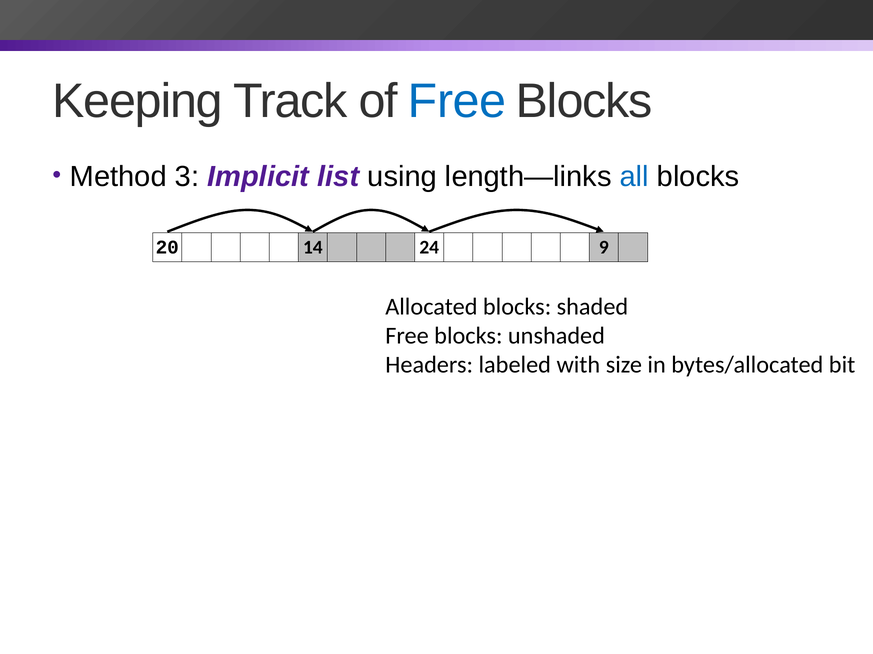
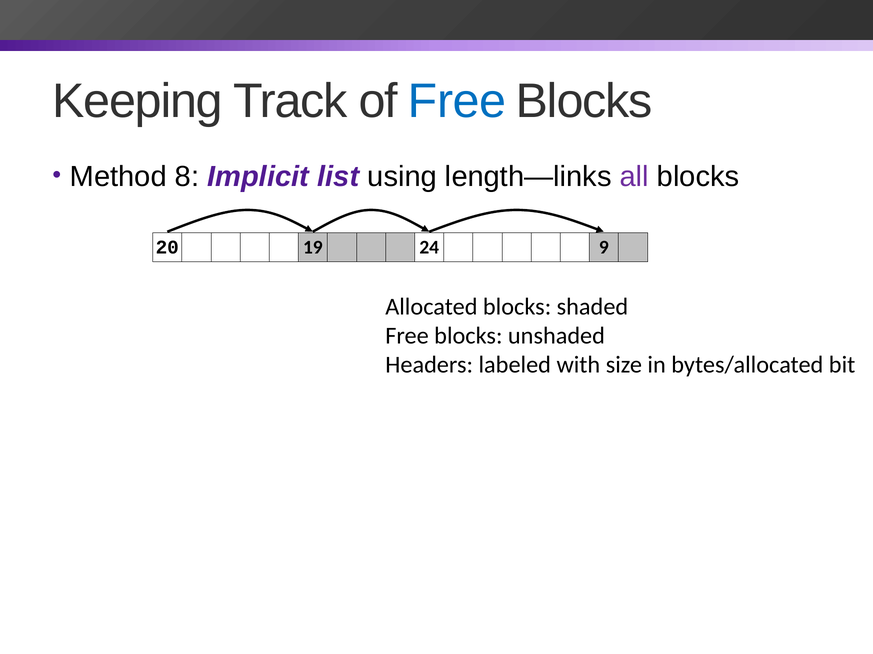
3: 3 -> 8
all colour: blue -> purple
14: 14 -> 19
